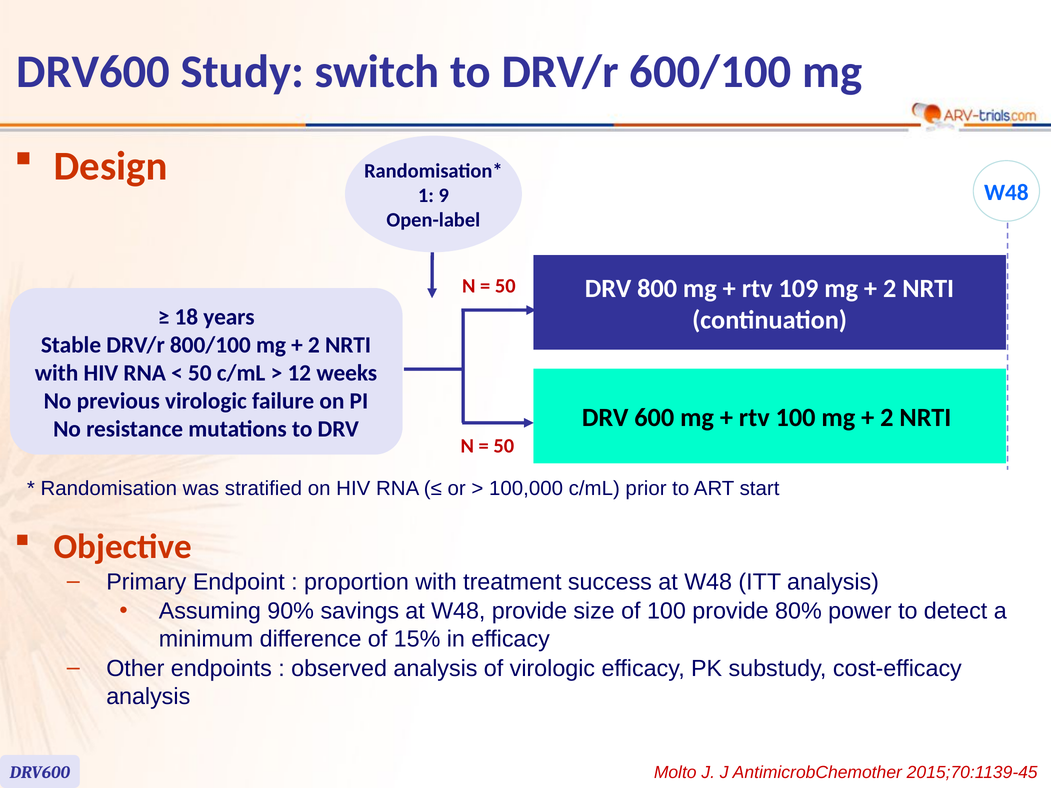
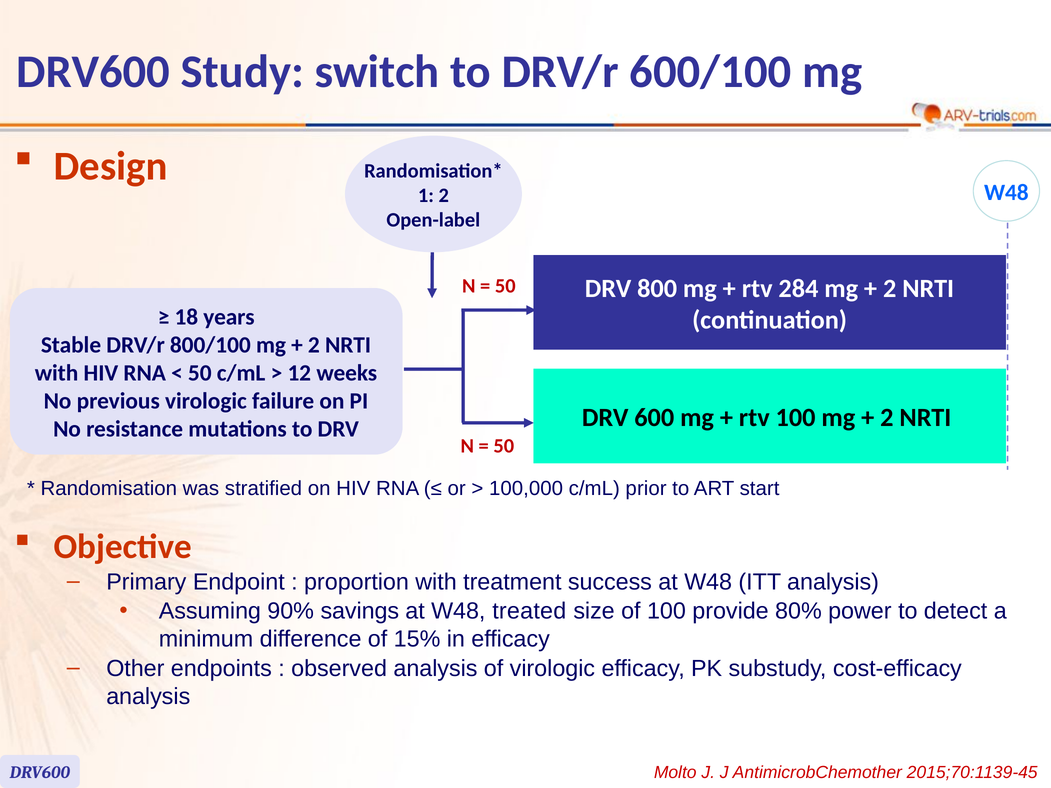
1 9: 9 -> 2
109: 109 -> 284
W48 provide: provide -> treated
